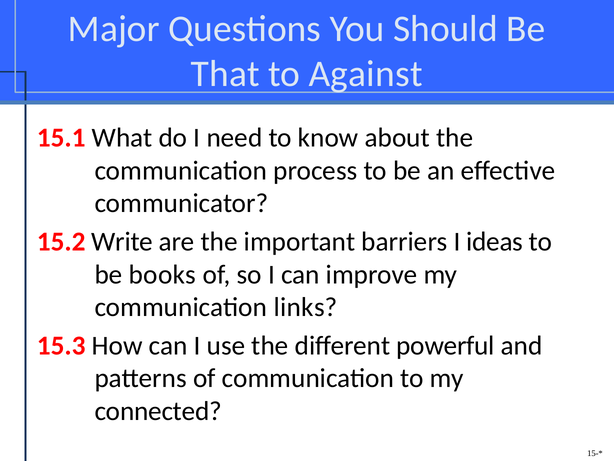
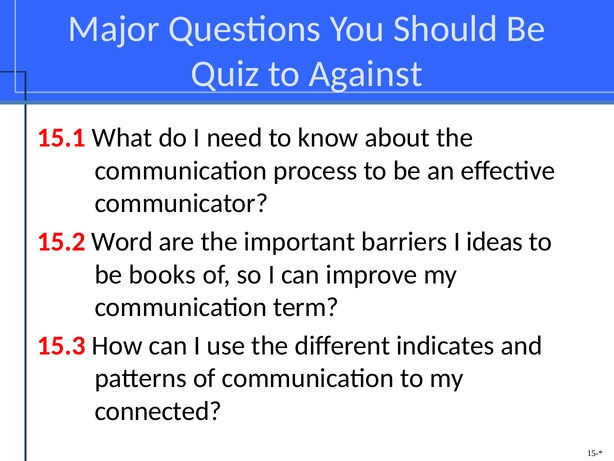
That: That -> Quiz
Write: Write -> Word
links: links -> term
powerful: powerful -> indicates
